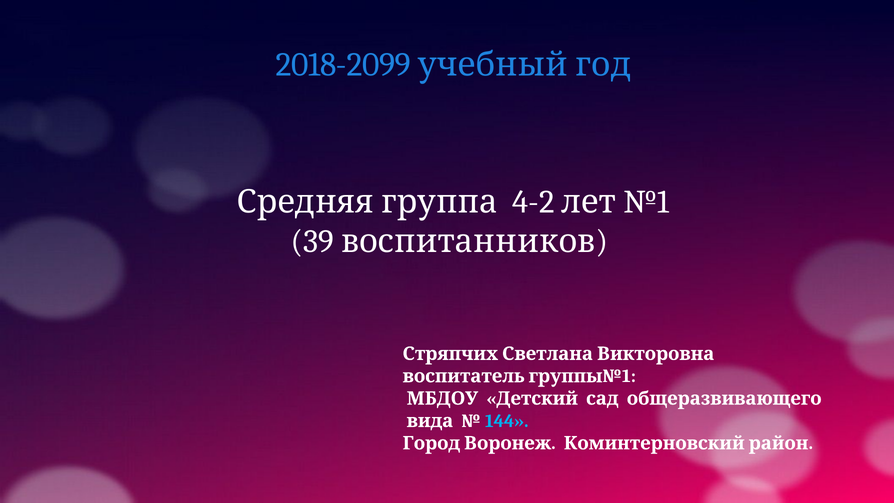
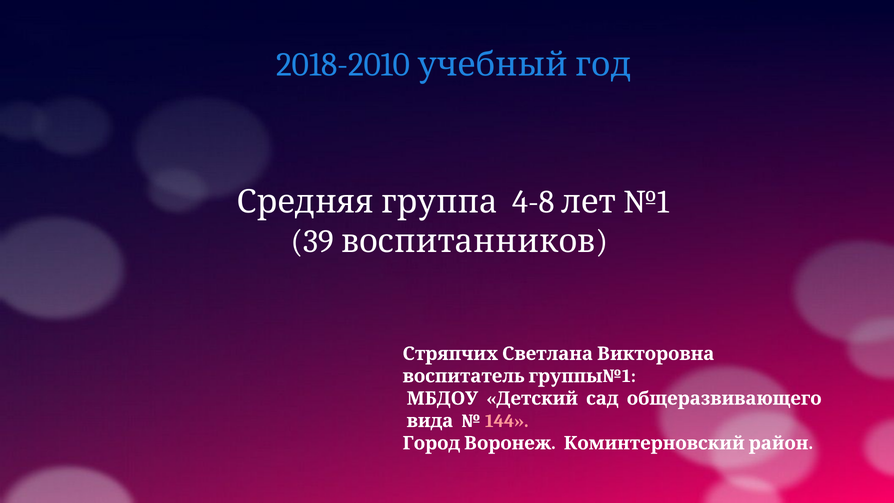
2018-2099: 2018-2099 -> 2018-2010
4-2: 4-2 -> 4-8
144 colour: light blue -> pink
